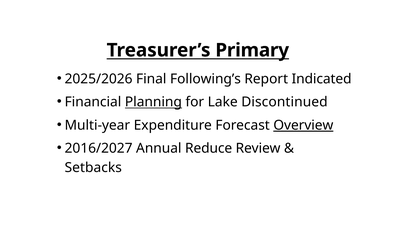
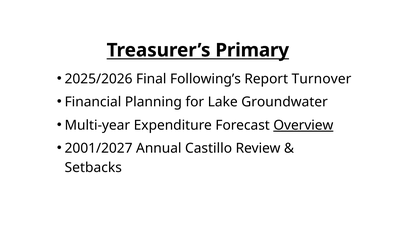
Indicated: Indicated -> Turnover
Planning underline: present -> none
Discontinued: Discontinued -> Groundwater
2016/2027: 2016/2027 -> 2001/2027
Reduce: Reduce -> Castillo
